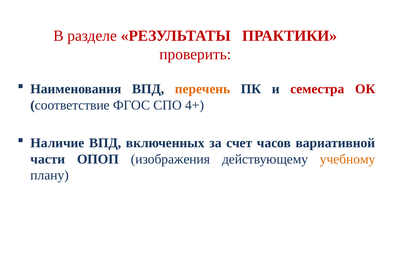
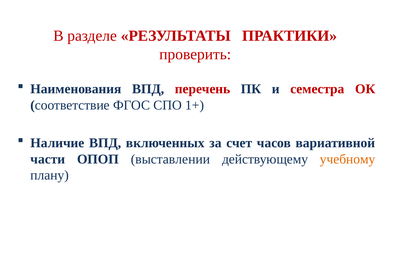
перечень colour: orange -> red
4+: 4+ -> 1+
изображения: изображения -> выставлении
